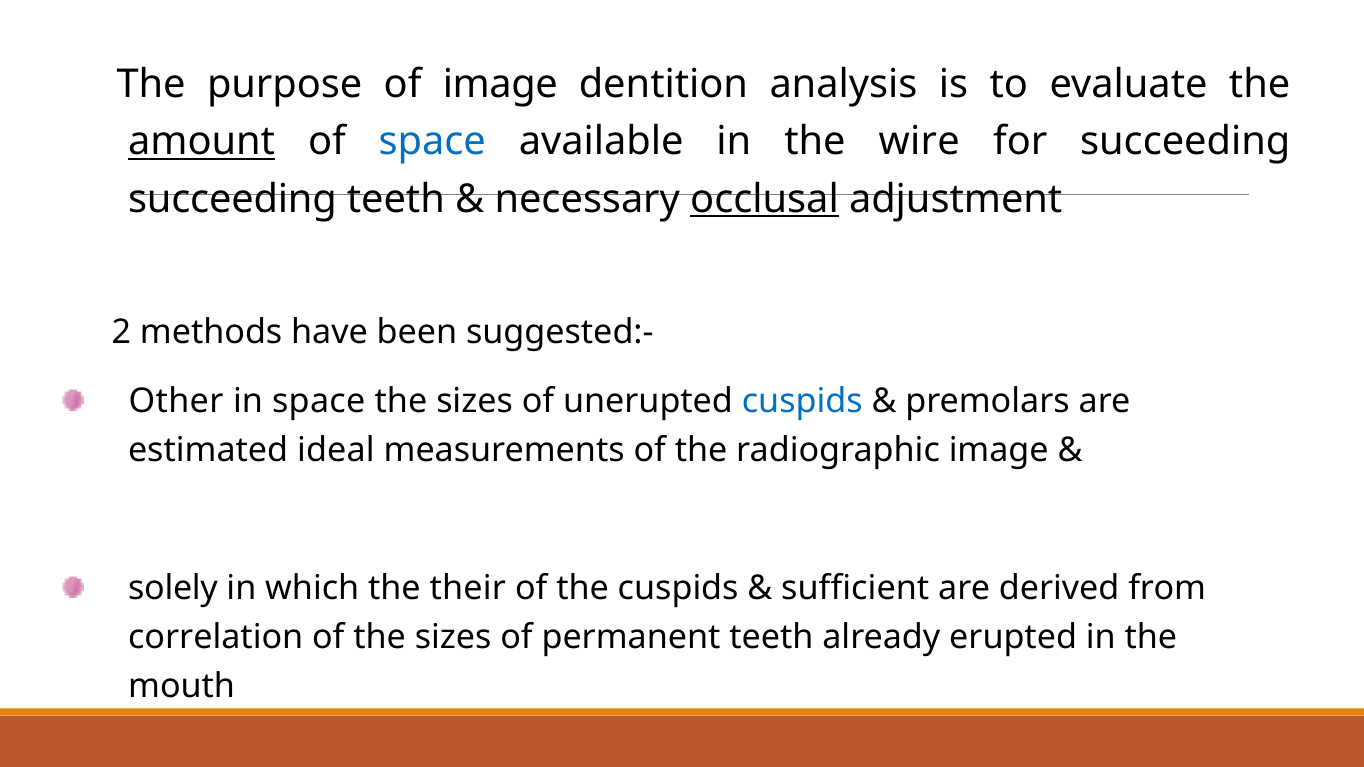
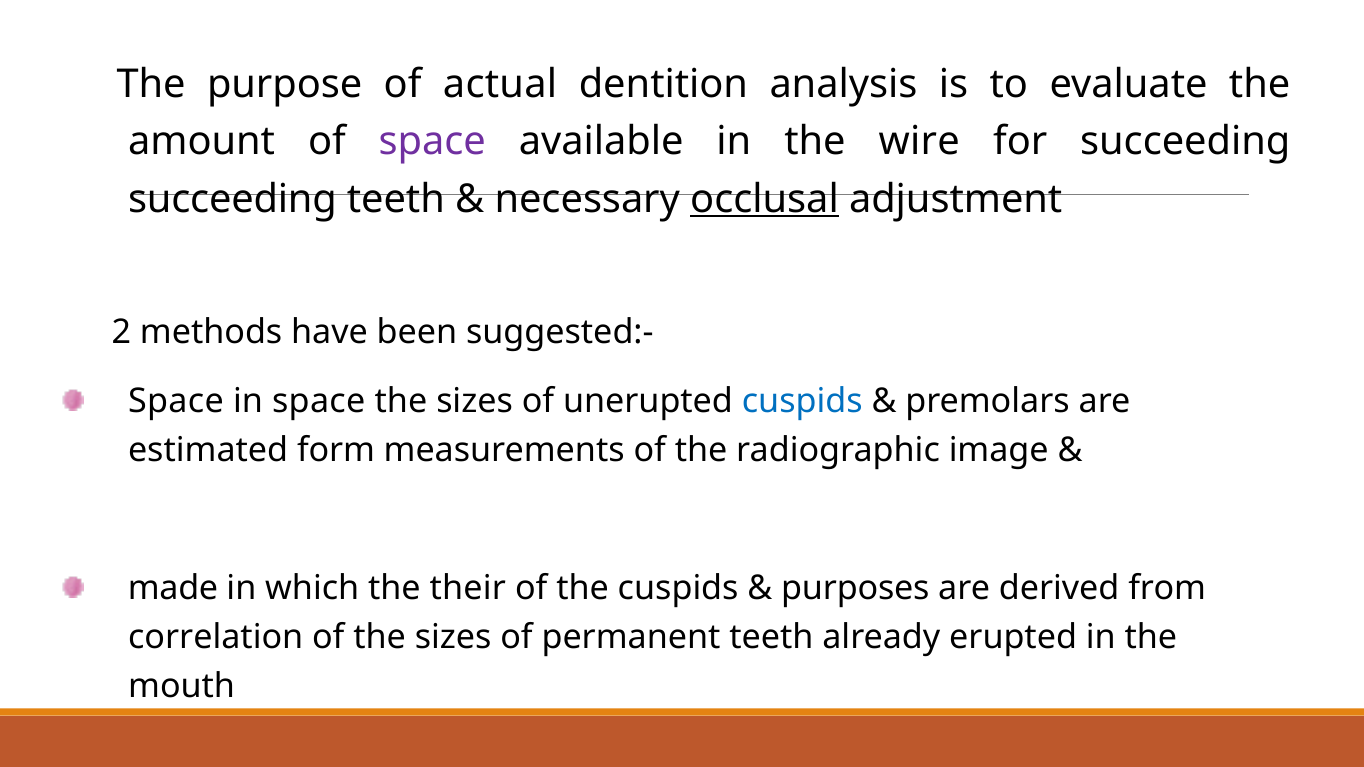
of image: image -> actual
amount underline: present -> none
space at (432, 142) colour: blue -> purple
Other at (176, 401): Other -> Space
ideal: ideal -> form
solely: solely -> made
sufficient: sufficient -> purposes
